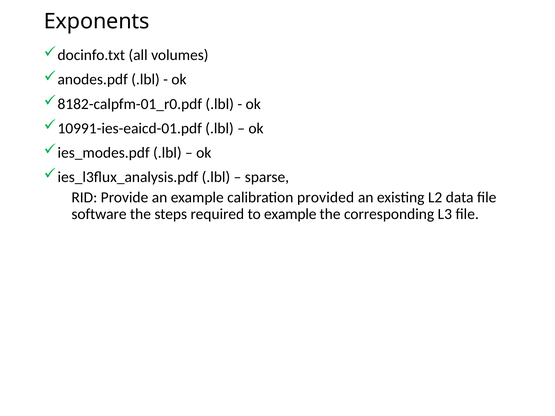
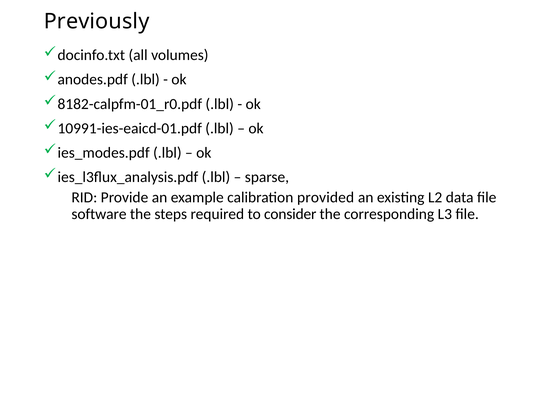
Exponents: Exponents -> Previously
to example: example -> consider
